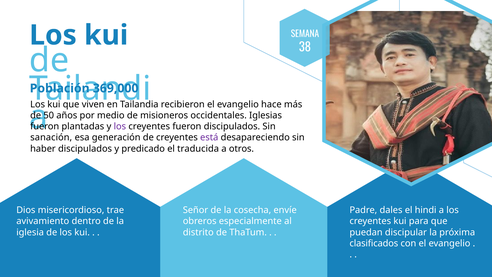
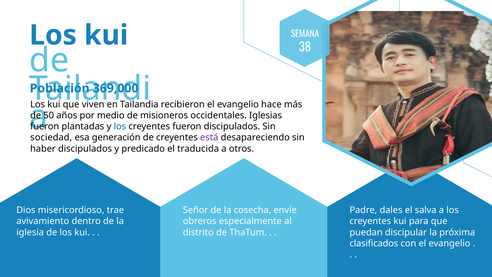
los at (120, 126) colour: purple -> blue
sanación: sanación -> sociedad
hindi: hindi -> salva
